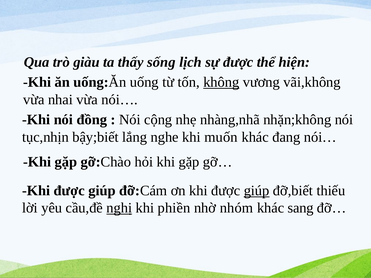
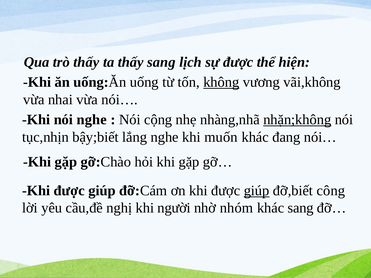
trò giàu: giàu -> thấy
thấy sống: sống -> sang
nói đồng: đồng -> nghe
nhặn;không underline: none -> present
thiếu: thiếu -> công
nghị underline: present -> none
phiền: phiền -> người
